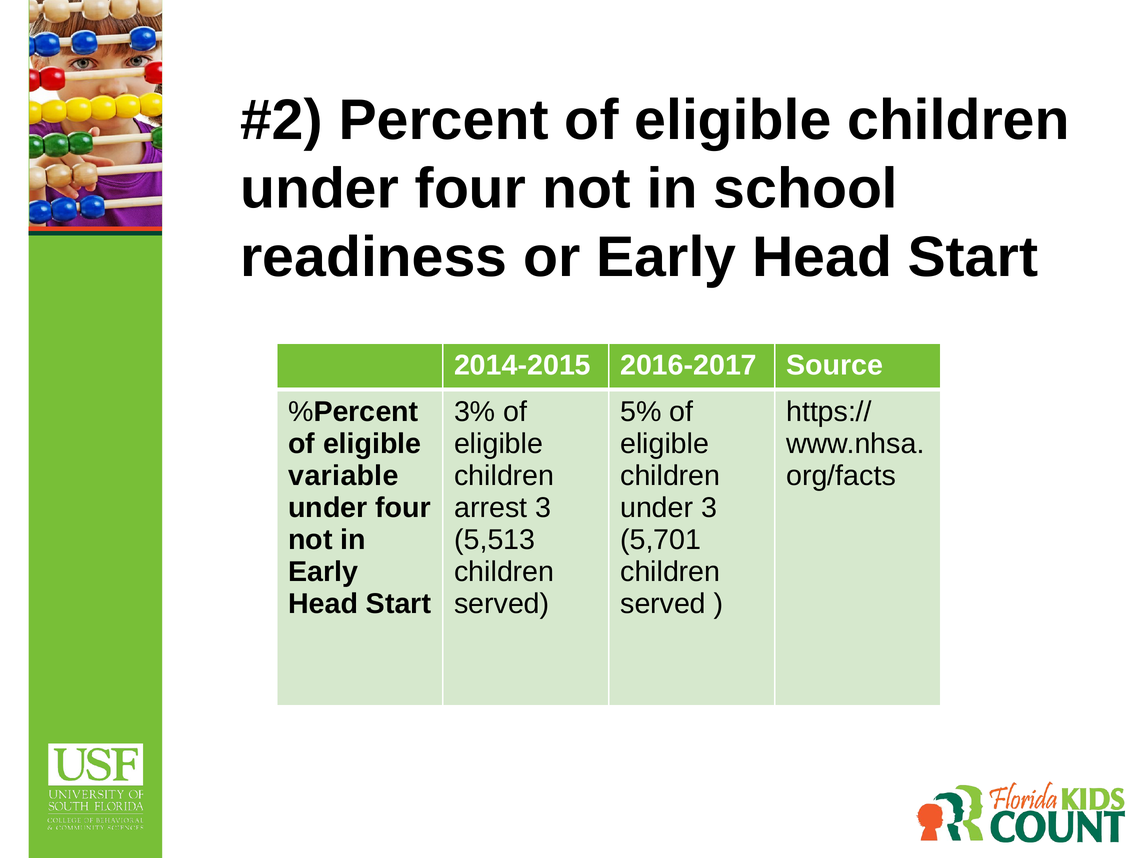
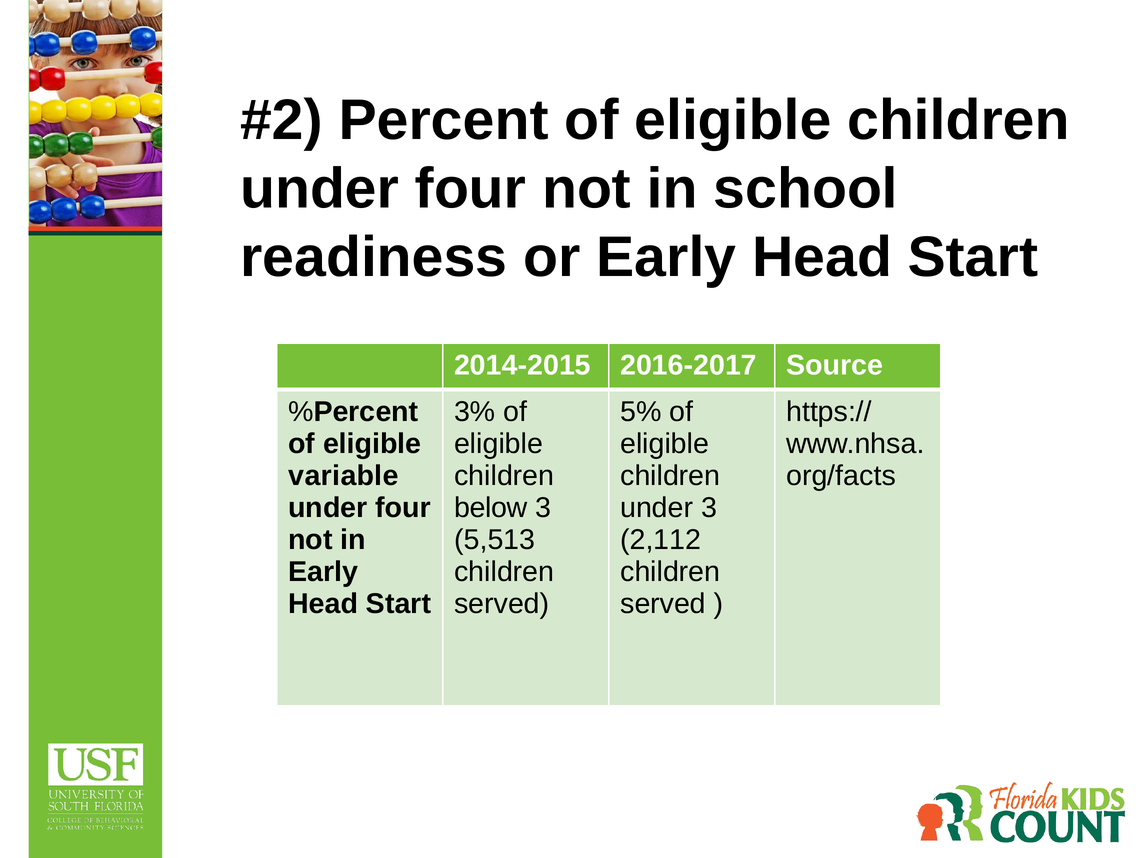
arrest: arrest -> below
5,701: 5,701 -> 2,112
